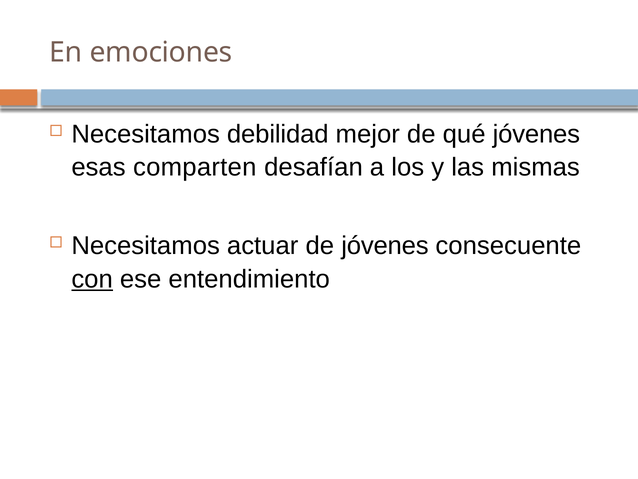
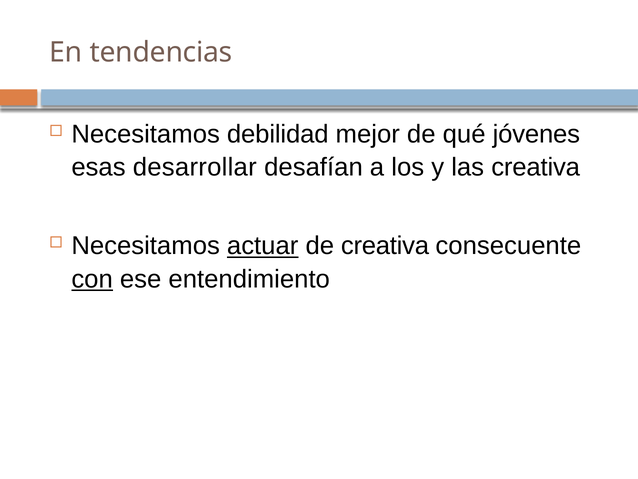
emociones: emociones -> tendencias
comparten: comparten -> desarrollar
las mismas: mismas -> creativa
actuar underline: none -> present
de jóvenes: jóvenes -> creativa
